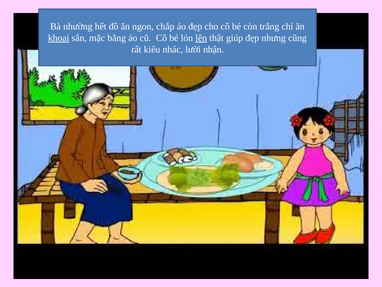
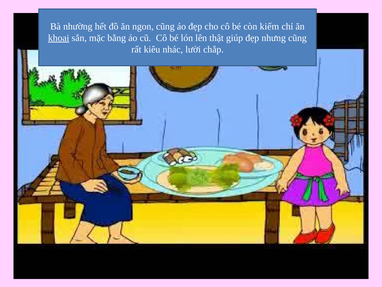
ngon chắp: chắp -> cũng
trắng: trắng -> kiếm
lên underline: present -> none
nhận: nhận -> chắp
